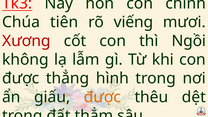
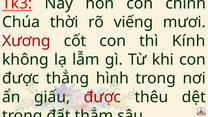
tiên: tiên -> thời
Ngồi: Ngồi -> Kính
được at (102, 97) colour: orange -> red
